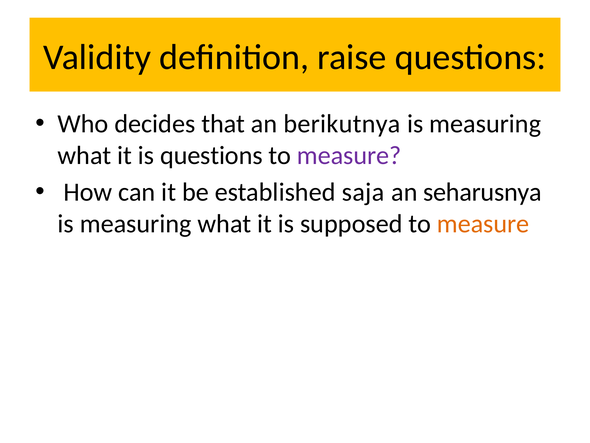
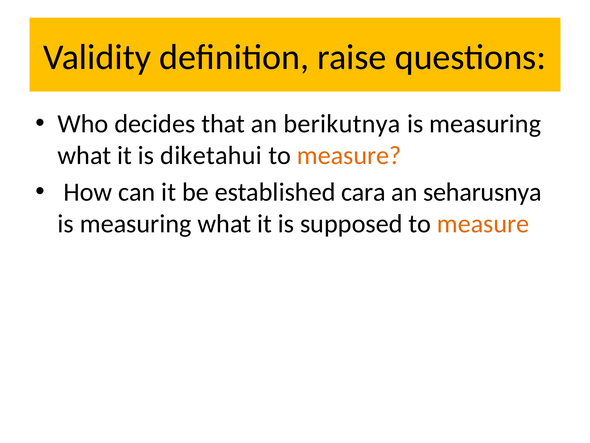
is questions: questions -> diketahui
measure at (349, 155) colour: purple -> orange
saja: saja -> cara
